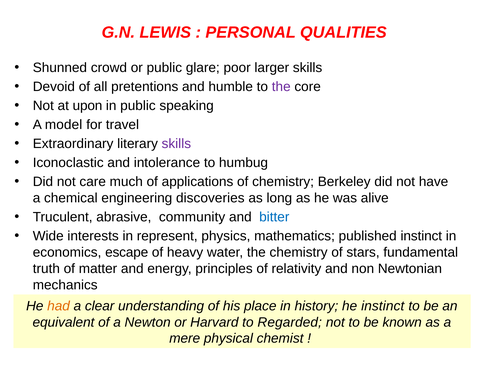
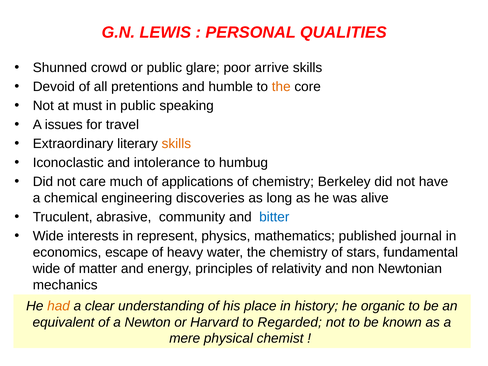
larger: larger -> arrive
the at (281, 87) colour: purple -> orange
upon: upon -> must
model: model -> issues
skills at (176, 144) colour: purple -> orange
published instinct: instinct -> journal
truth at (46, 269): truth -> wide
he instinct: instinct -> organic
